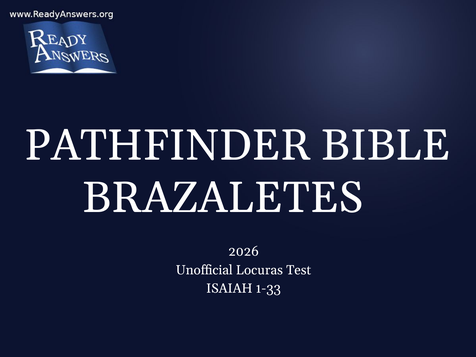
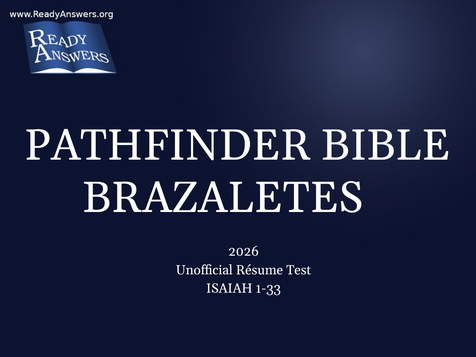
Locuras: Locuras -> Résume
